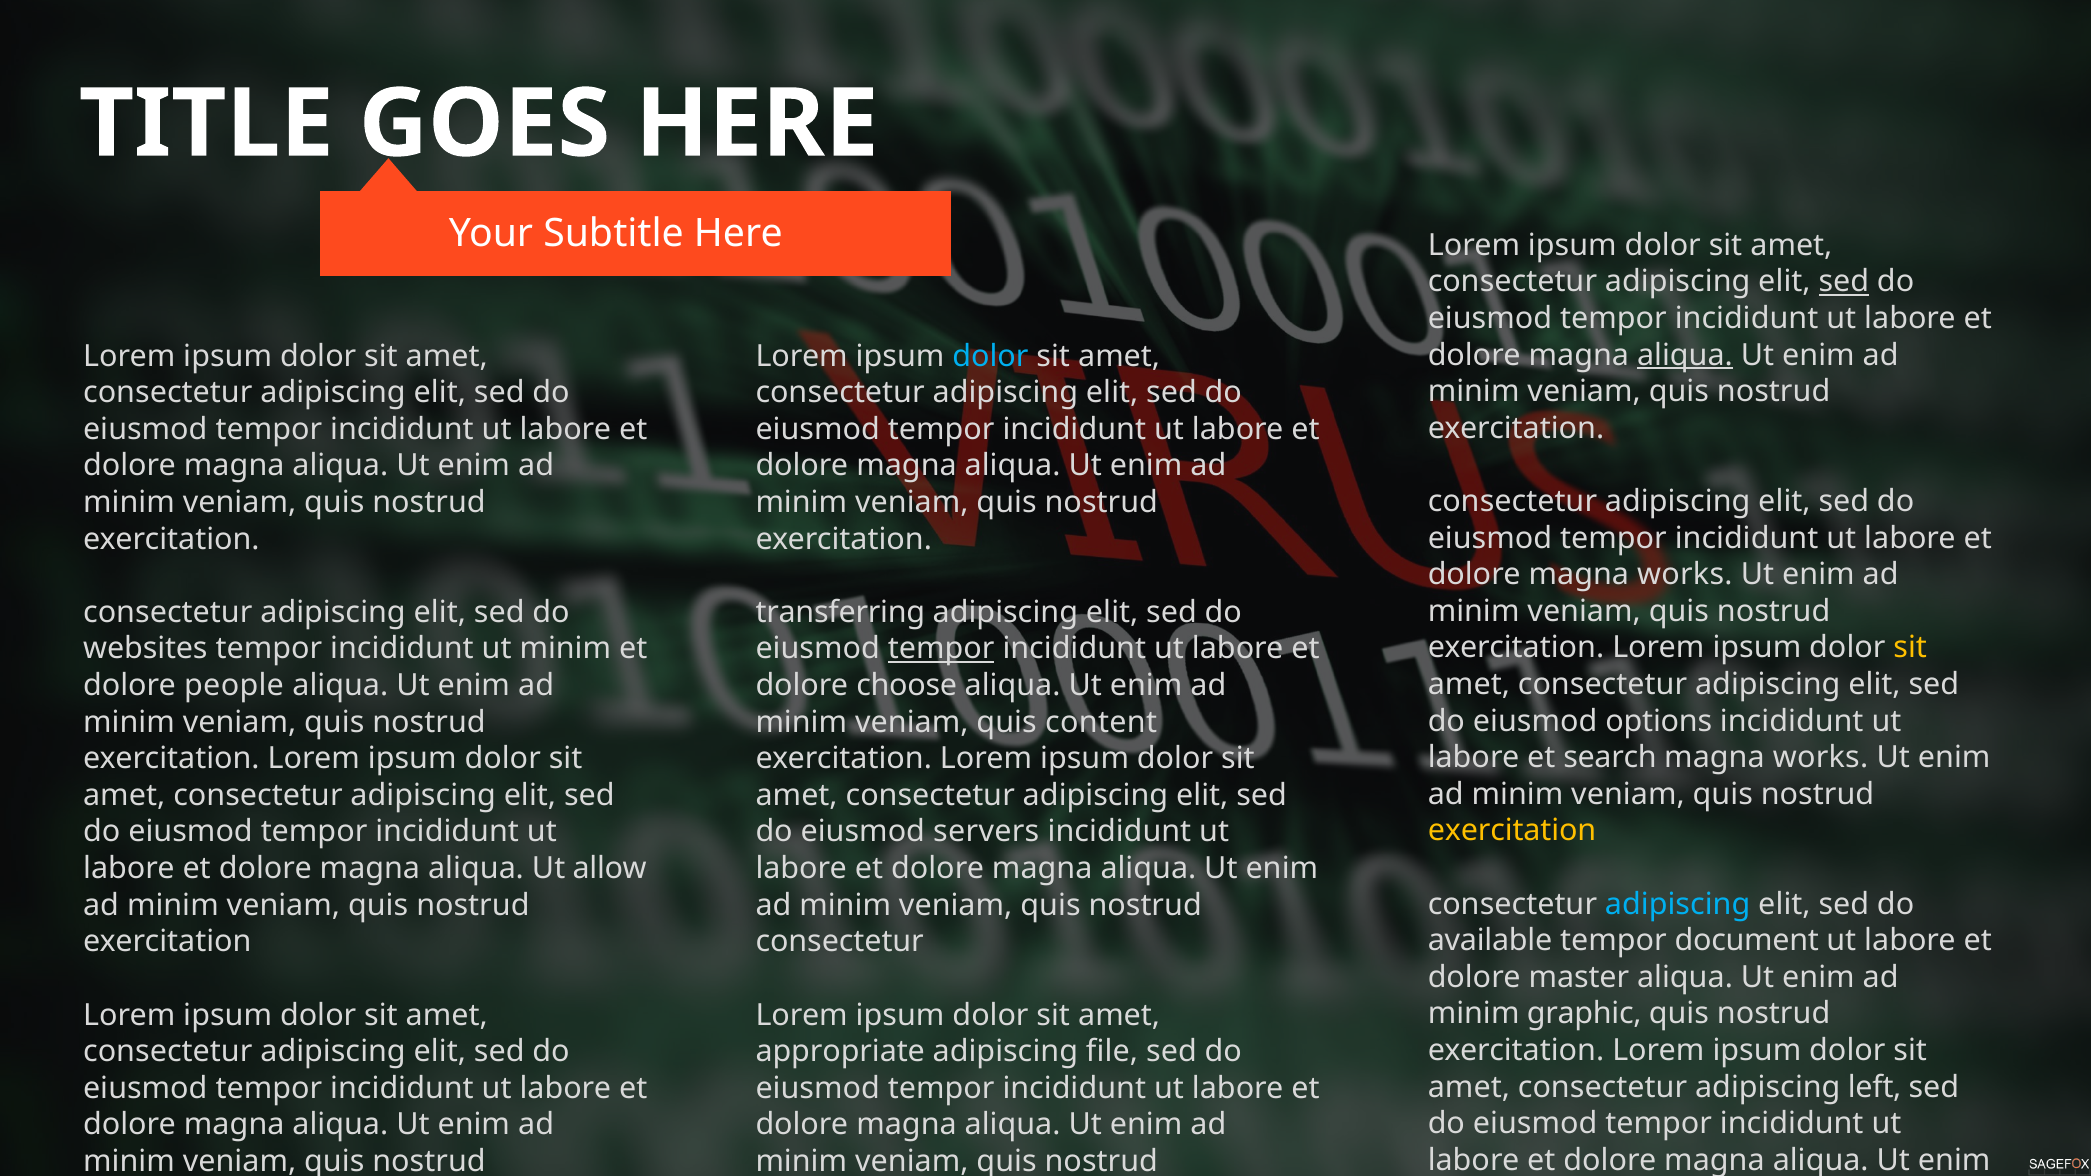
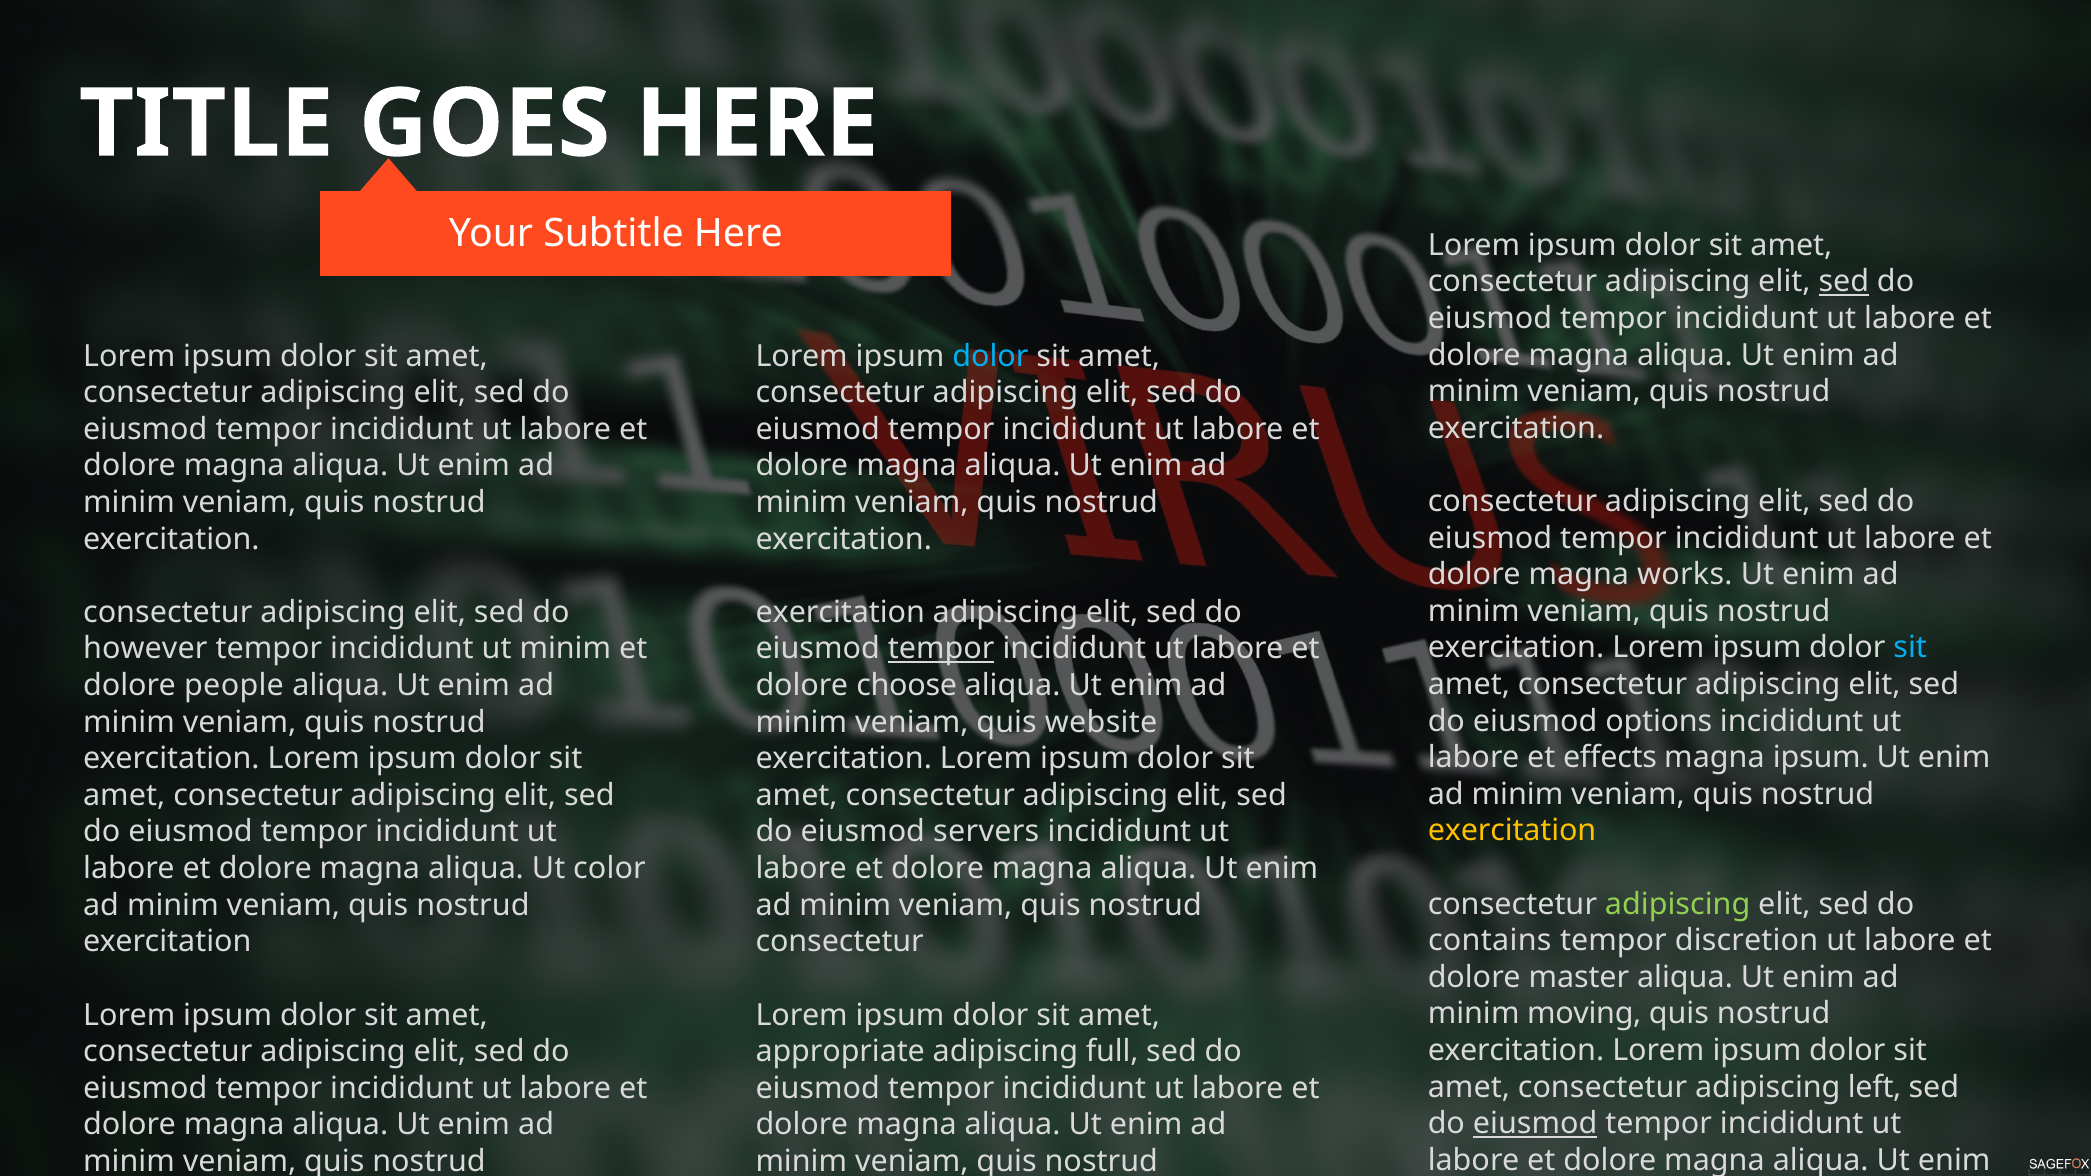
aliqua at (1685, 355) underline: present -> none
transferring at (840, 612): transferring -> exercitation
sit at (1910, 648) colour: yellow -> light blue
websites: websites -> however
content: content -> website
search: search -> effects
works at (1821, 758): works -> ipsum
allow: allow -> color
adipiscing at (1678, 904) colour: light blue -> light green
available: available -> contains
document: document -> discretion
graphic: graphic -> moving
file: file -> full
eiusmod at (1535, 1124) underline: none -> present
